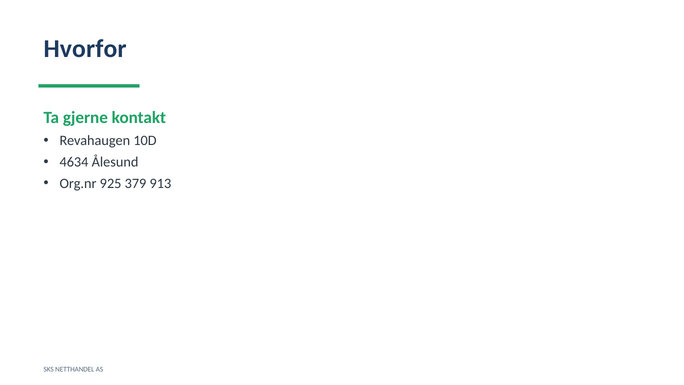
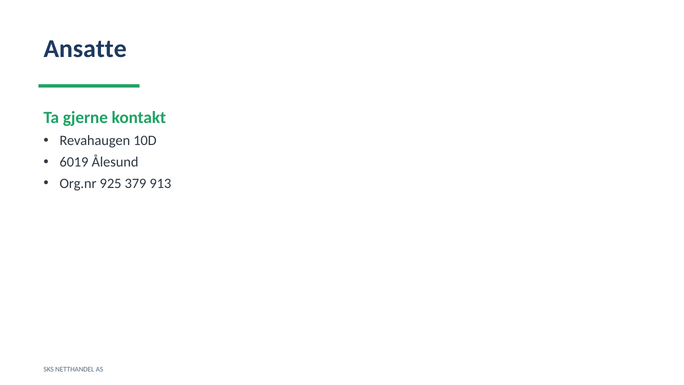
Hvorfor: Hvorfor -> Ansatte
4634: 4634 -> 6019
